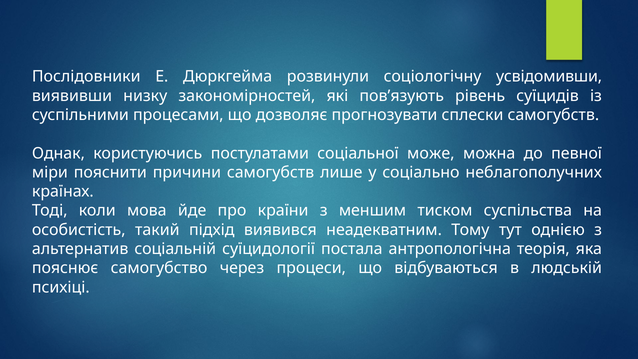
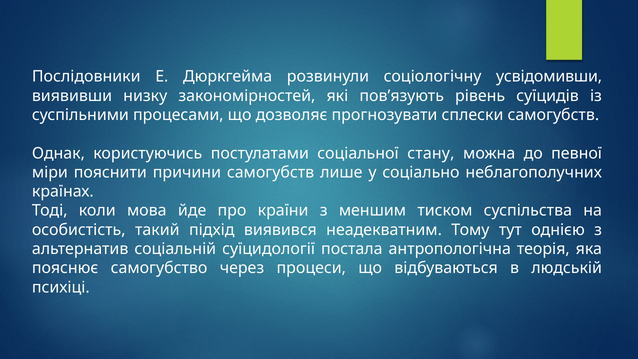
може: може -> стану
